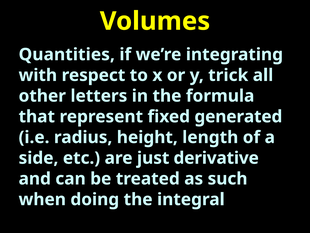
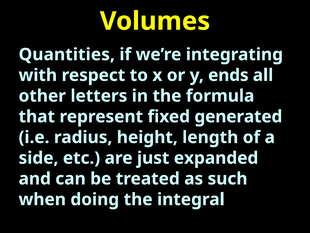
trick: trick -> ends
derivative: derivative -> expanded
